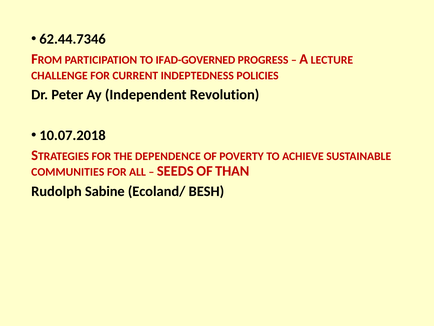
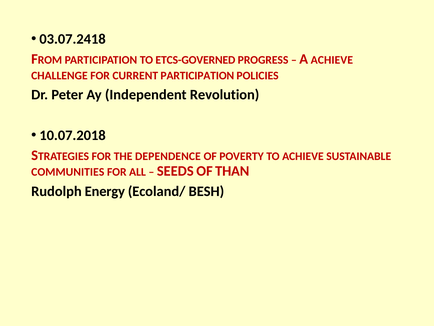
62.44.7346: 62.44.7346 -> 03.07.2418
IFAD-GOVERNED: IFAD-GOVERNED -> ETCS-GOVERNED
A LECTURE: LECTURE -> ACHIEVE
CURRENT INDEPTEDNESS: INDEPTEDNESS -> PARTICIPATION
Sabine: Sabine -> Energy
